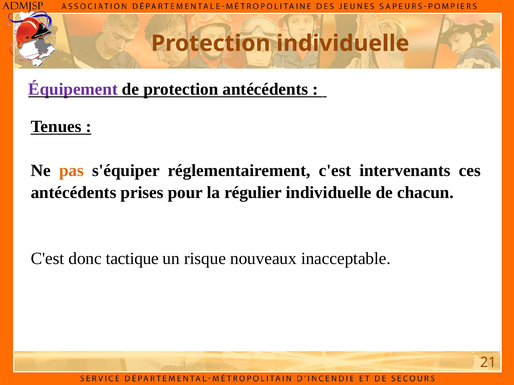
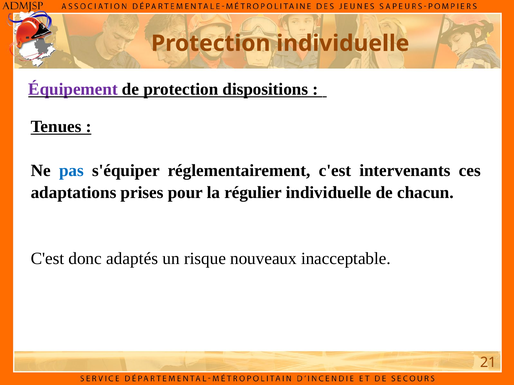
protection antécédents: antécédents -> dispositions
pas colour: orange -> blue
antécédents at (74, 193): antécédents -> adaptations
tactique: tactique -> adaptés
